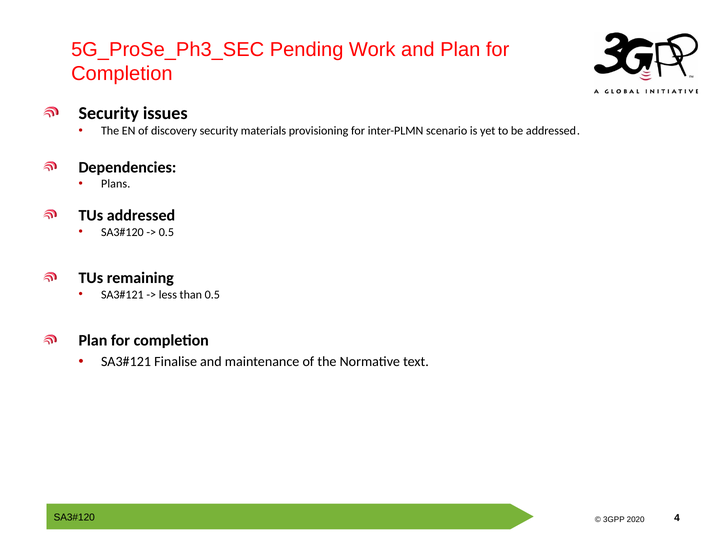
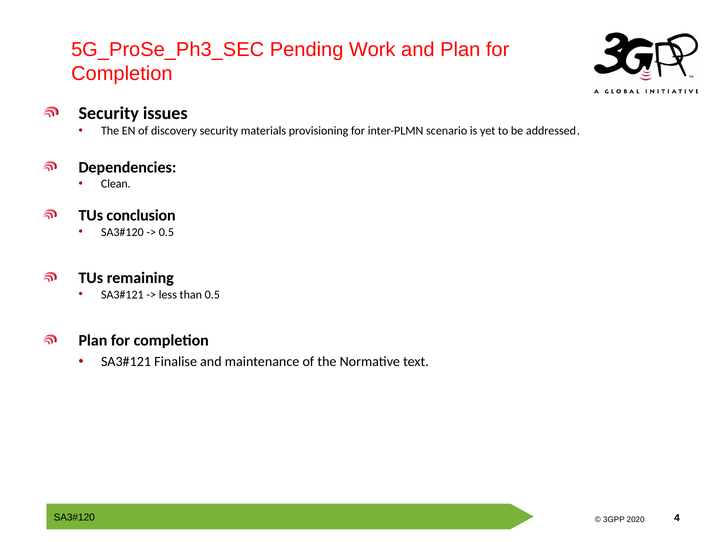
Plans: Plans -> Clean
TUs addressed: addressed -> conclusion
